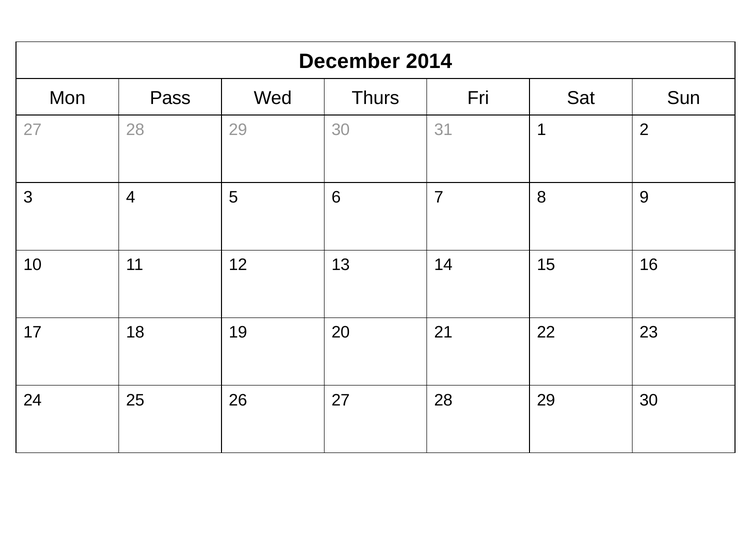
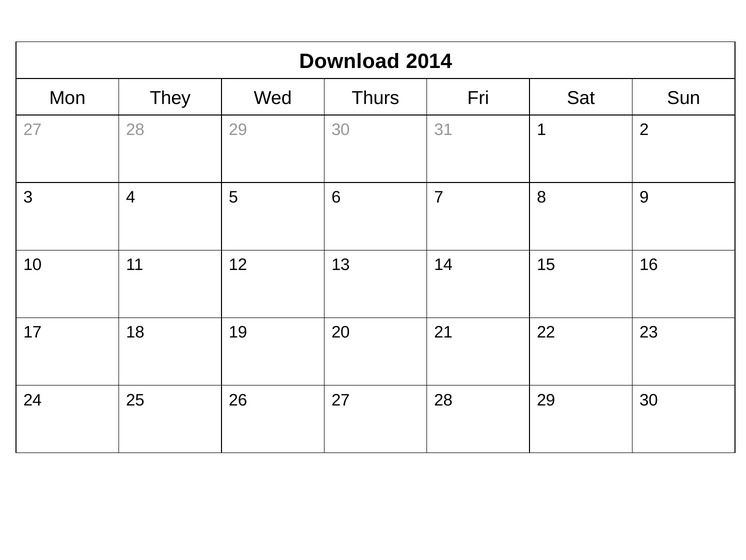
December: December -> Download
Pass: Pass -> They
